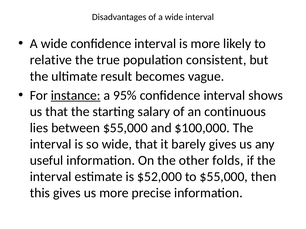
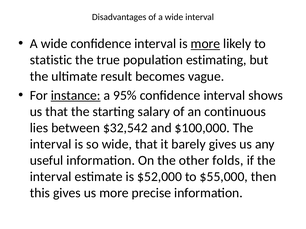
more at (205, 44) underline: none -> present
relative: relative -> statistic
consistent: consistent -> estimating
between $55,000: $55,000 -> $32,542
